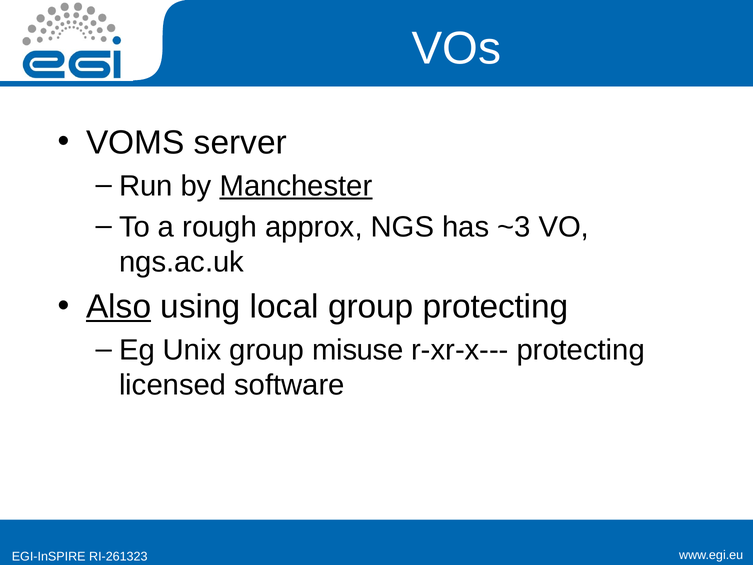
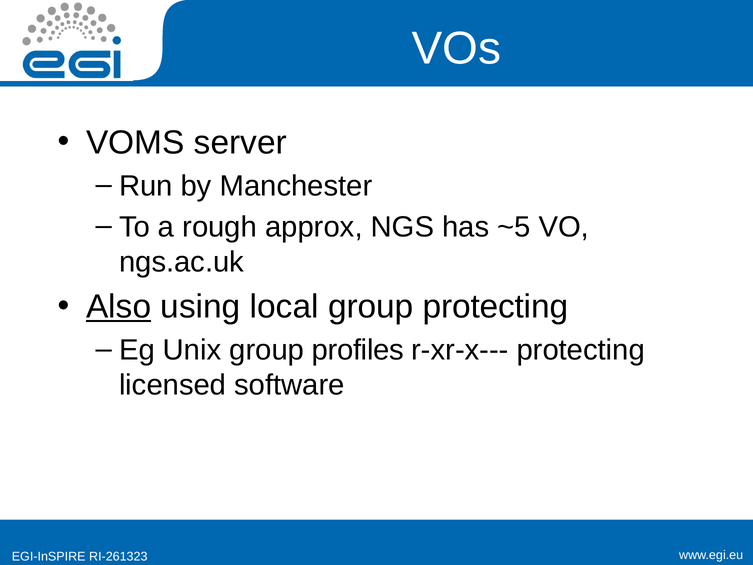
Manchester underline: present -> none
~3: ~3 -> ~5
misuse: misuse -> profiles
